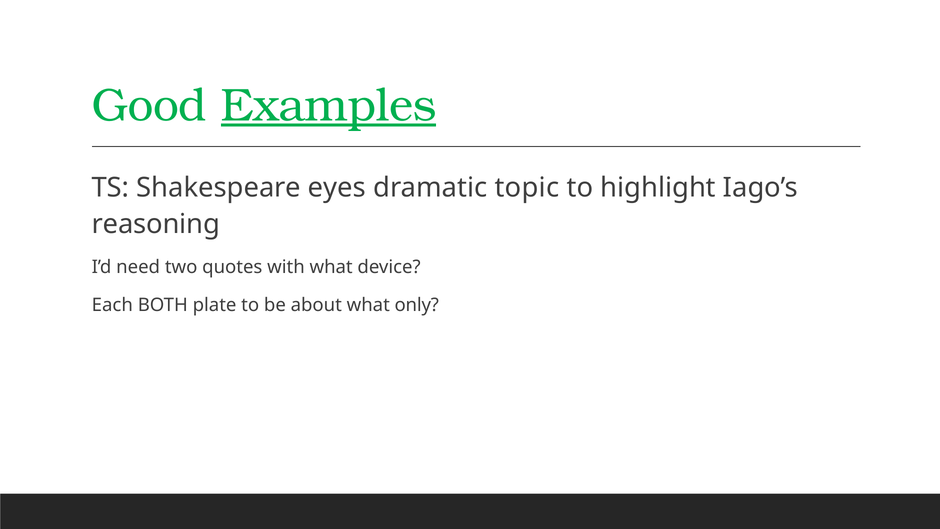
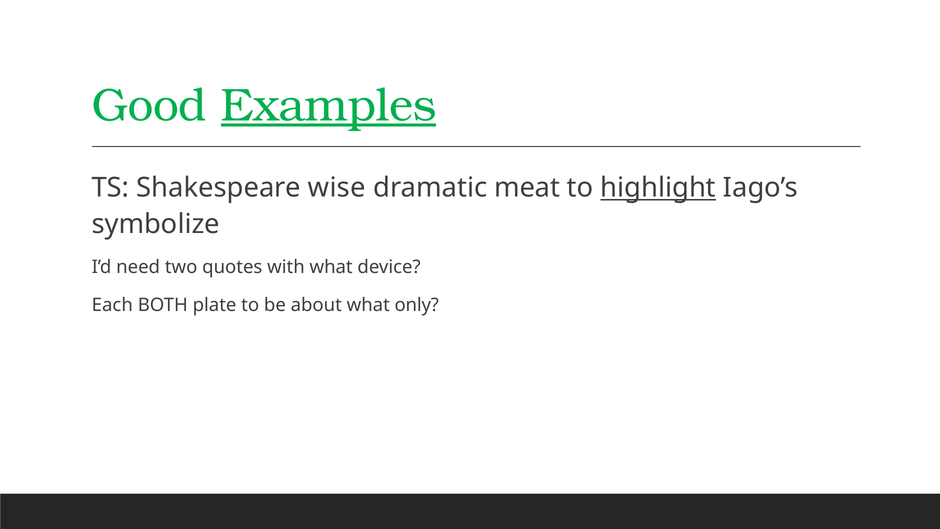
eyes: eyes -> wise
topic: topic -> meat
highlight underline: none -> present
reasoning: reasoning -> symbolize
